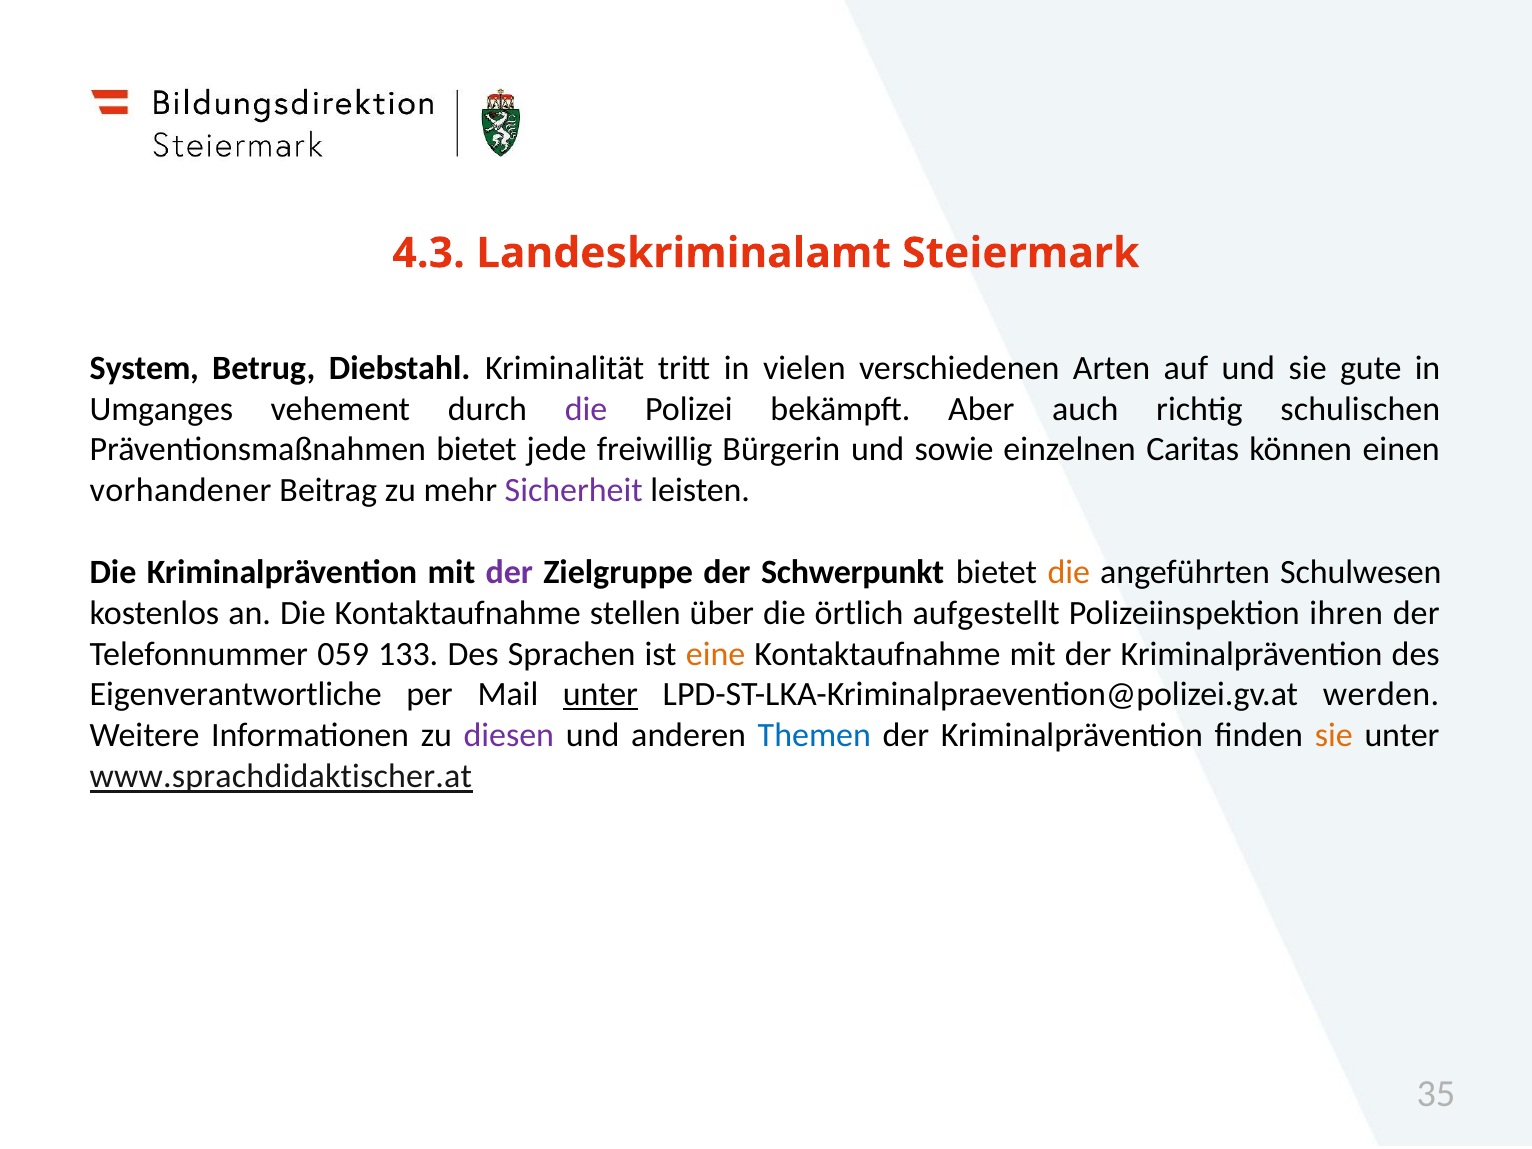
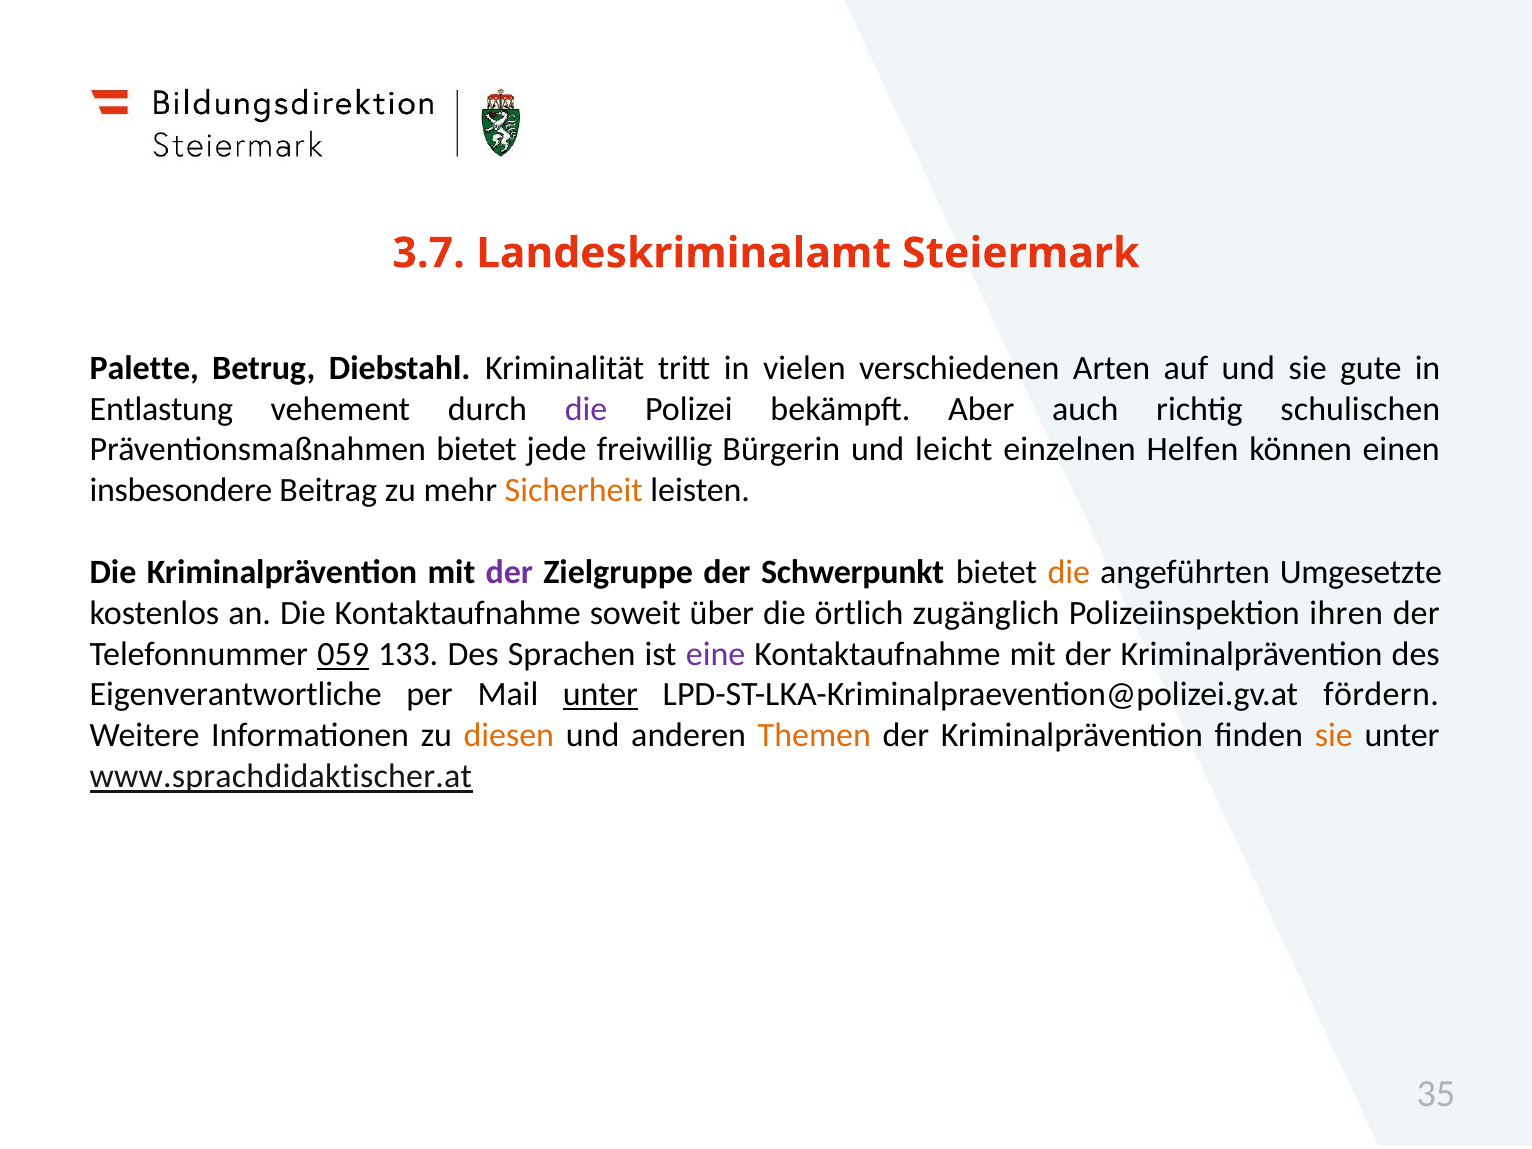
4.3: 4.3 -> 3.7
System: System -> Palette
Umganges: Umganges -> Entlastung
sowie: sowie -> leicht
Caritas: Caritas -> Helfen
vorhandener: vorhandener -> insbesondere
Sicherheit colour: purple -> orange
Schulwesen: Schulwesen -> Umgesetzte
stellen: stellen -> soweit
aufgestellt: aufgestellt -> zugänglich
059 underline: none -> present
eine colour: orange -> purple
werden: werden -> fördern
diesen colour: purple -> orange
Themen colour: blue -> orange
